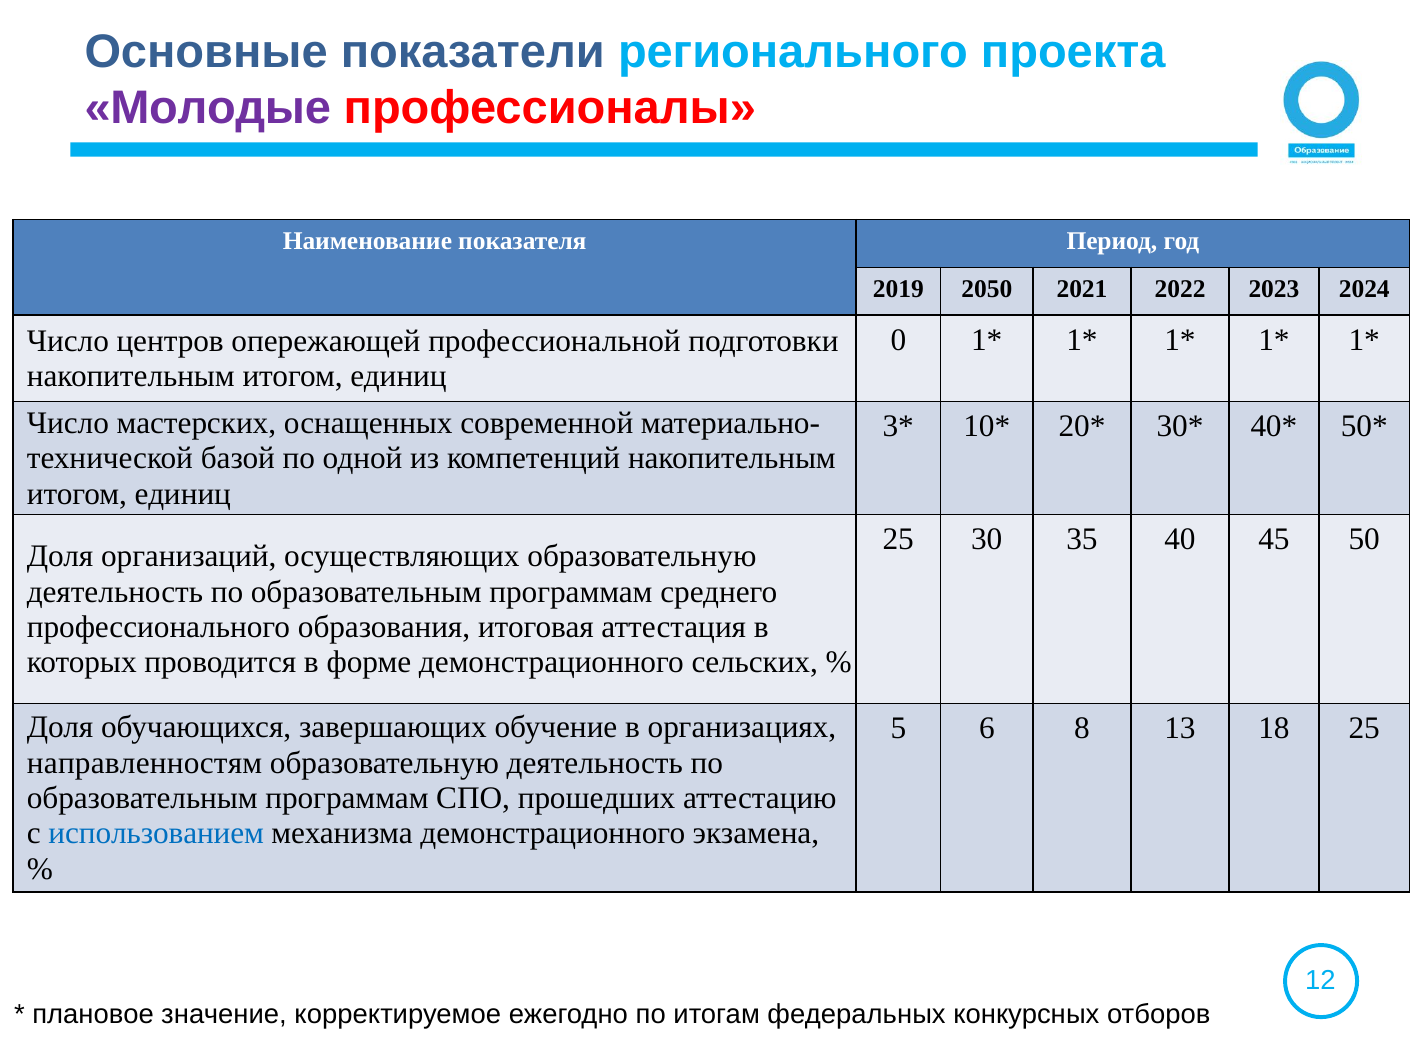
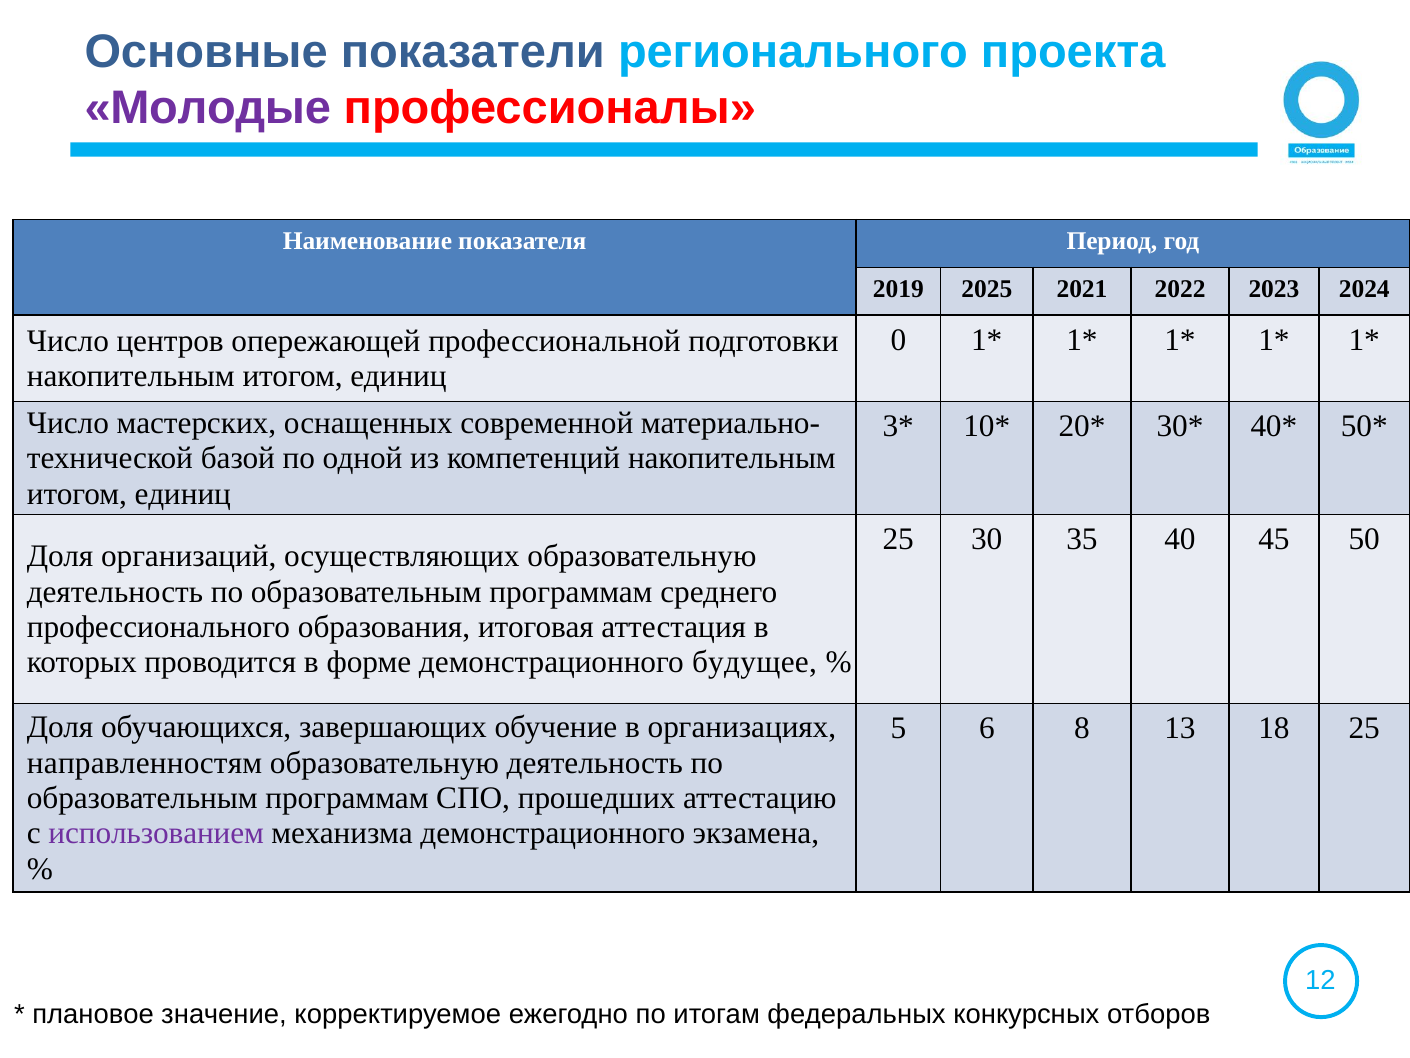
2050: 2050 -> 2025
сельских: сельских -> будущее
использованием colour: blue -> purple
